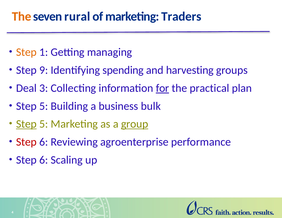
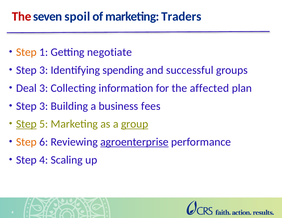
The at (22, 17) colour: orange -> red
rural: rural -> spoil
managing: managing -> negotiate
9 at (44, 70): 9 -> 3
harvesting: harvesting -> successful
for underline: present -> none
practical: practical -> affected
5 at (44, 106): 5 -> 3
bulk: bulk -> fees
Step at (26, 142) colour: red -> orange
agroenterprise underline: none -> present
6 at (44, 160): 6 -> 4
